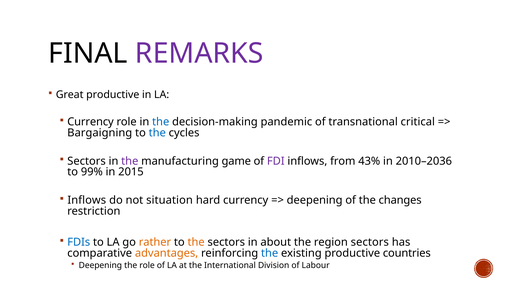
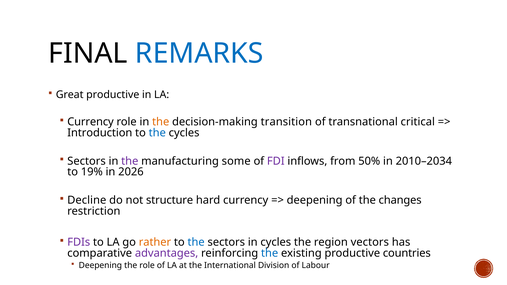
REMARKS colour: purple -> blue
the at (161, 122) colour: blue -> orange
pandemic: pandemic -> transition
Bargaigning: Bargaigning -> Introduction
game: game -> some
43%: 43% -> 50%
2010–2036: 2010–2036 -> 2010–2034
99%: 99% -> 19%
2015: 2015 -> 2026
Inflows at (87, 200): Inflows -> Decline
situation: situation -> structure
FDIs colour: blue -> purple
the at (196, 242) colour: orange -> blue
in about: about -> cycles
region sectors: sectors -> vectors
advantages colour: orange -> purple
